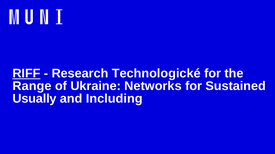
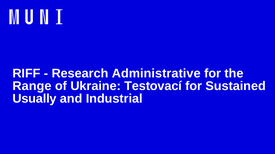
RIFF underline: present -> none
Technologické: Technologické -> Administrative
Networks: Networks -> Testovací
Including: Including -> Industrial
